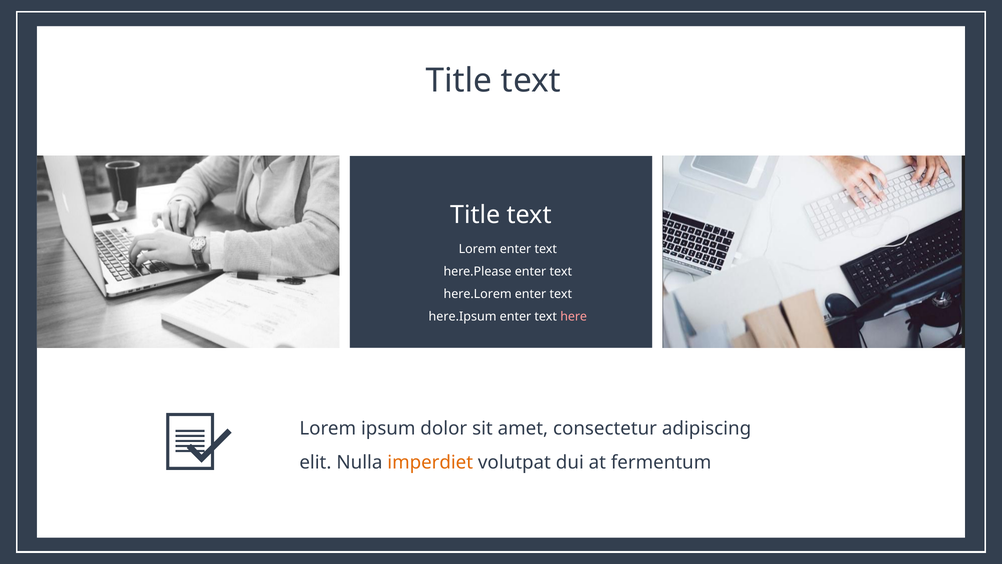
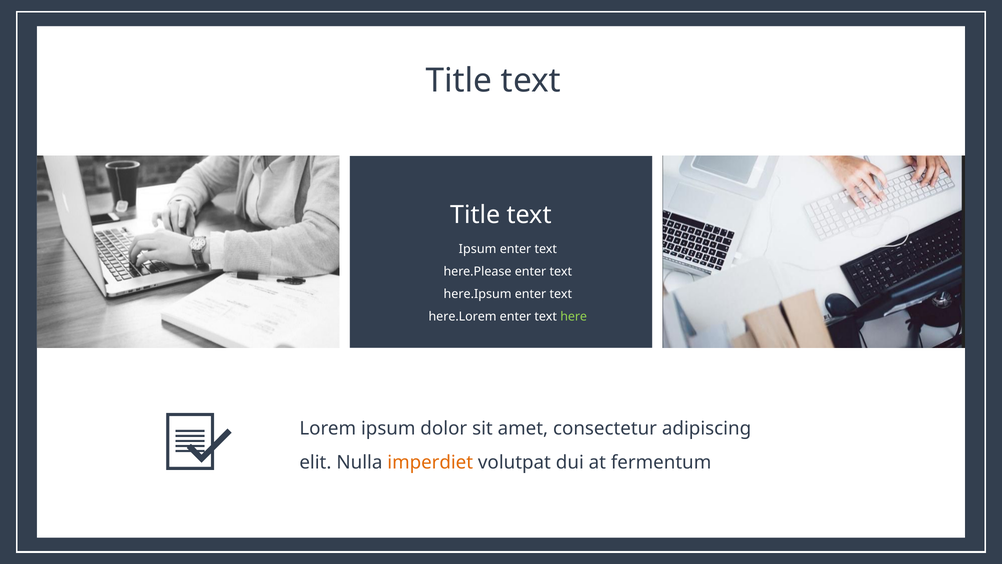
Lorem at (478, 249): Lorem -> Ipsum
here.Lorem: here.Lorem -> here.Ipsum
here.Ipsum: here.Ipsum -> here.Lorem
here colour: pink -> light green
